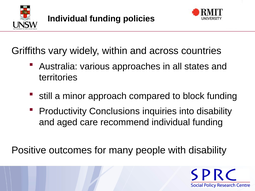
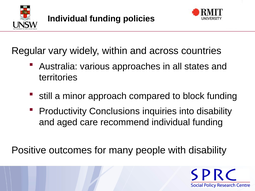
Griffiths: Griffiths -> Regular
